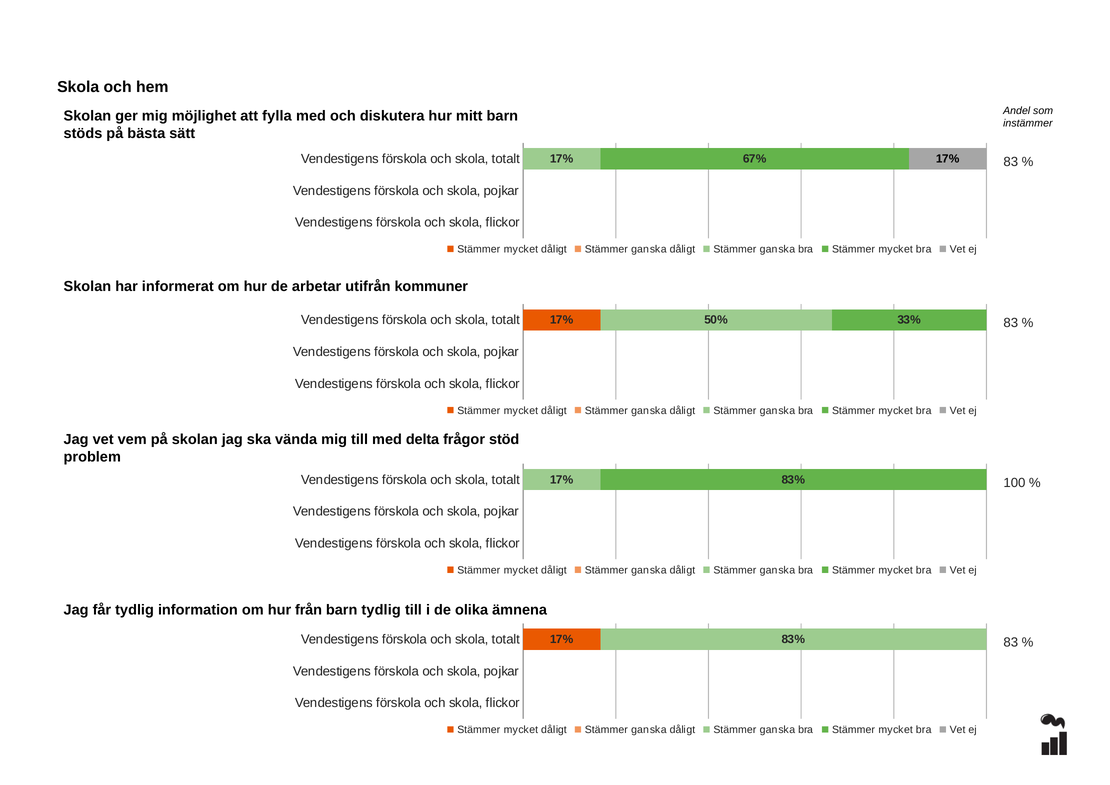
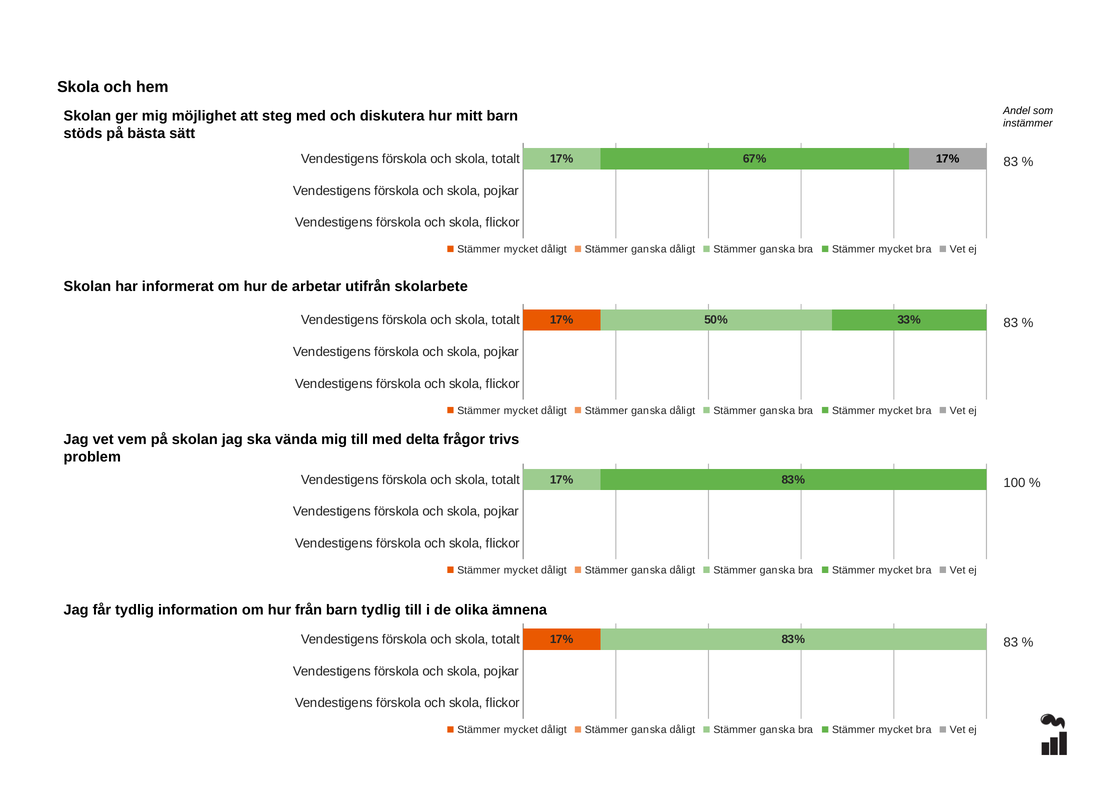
fylla: fylla -> steg
kommuner: kommuner -> skolarbete
stöd: stöd -> trivs
